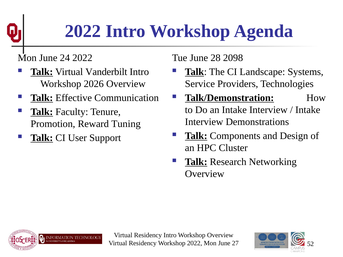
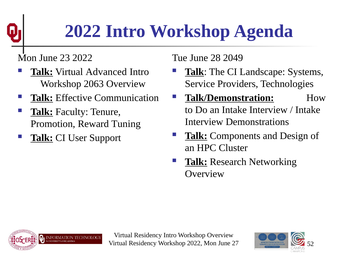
24: 24 -> 23
2098: 2098 -> 2049
Vanderbilt: Vanderbilt -> Advanced
2026: 2026 -> 2063
